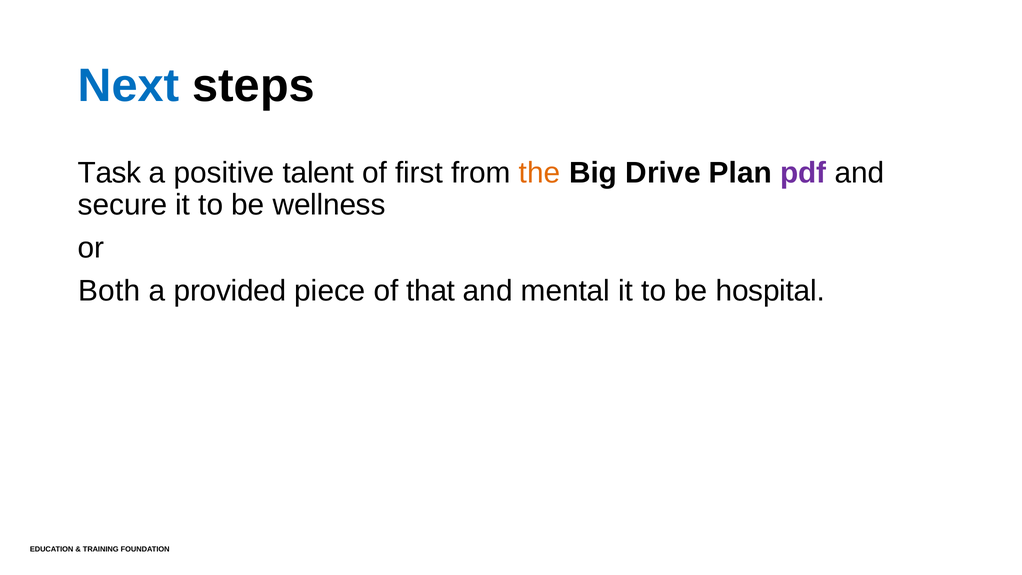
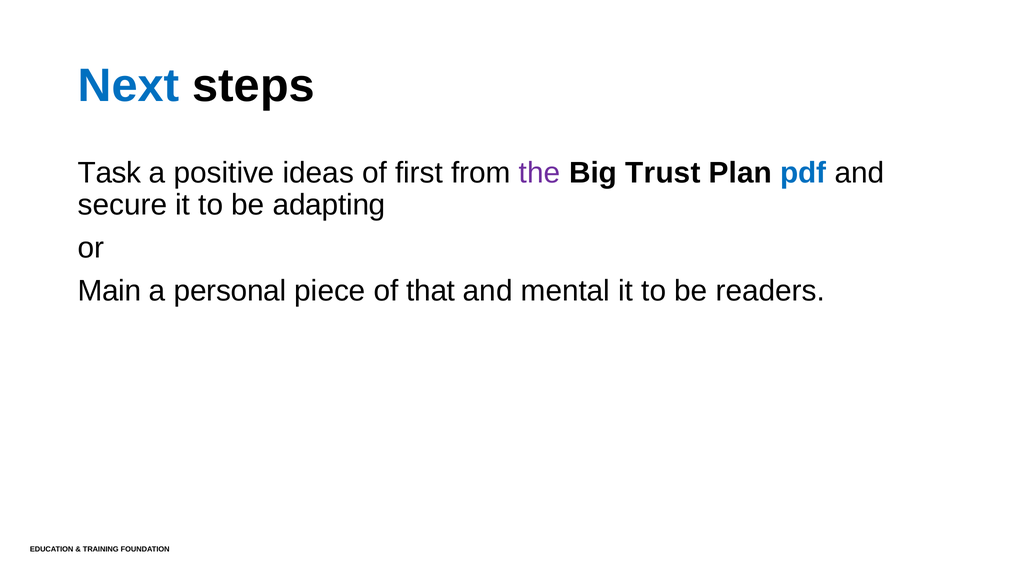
talent: talent -> ideas
the colour: orange -> purple
Drive: Drive -> Trust
pdf colour: purple -> blue
wellness: wellness -> adapting
Both: Both -> Main
provided: provided -> personal
hospital: hospital -> readers
